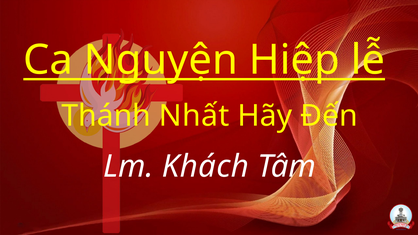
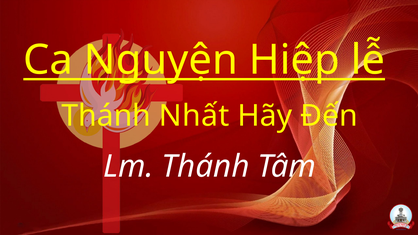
Lm Khách: Khách -> Thánh
